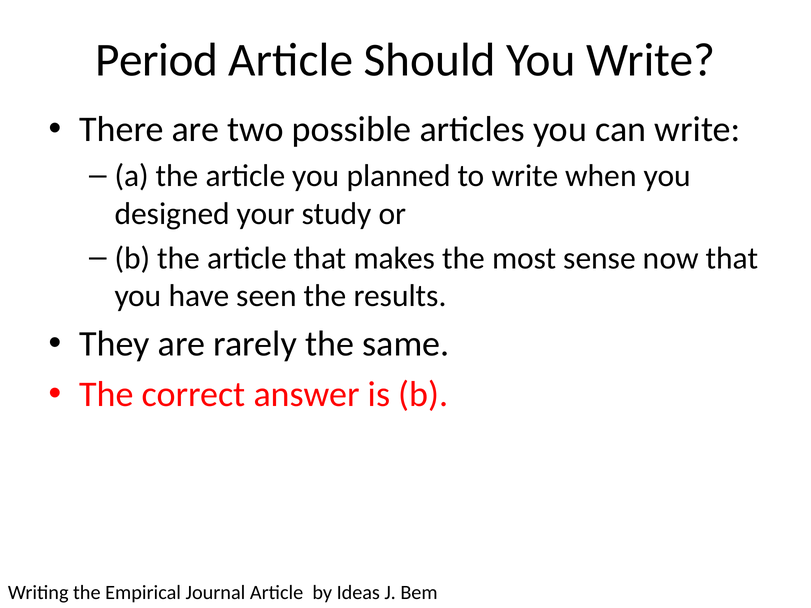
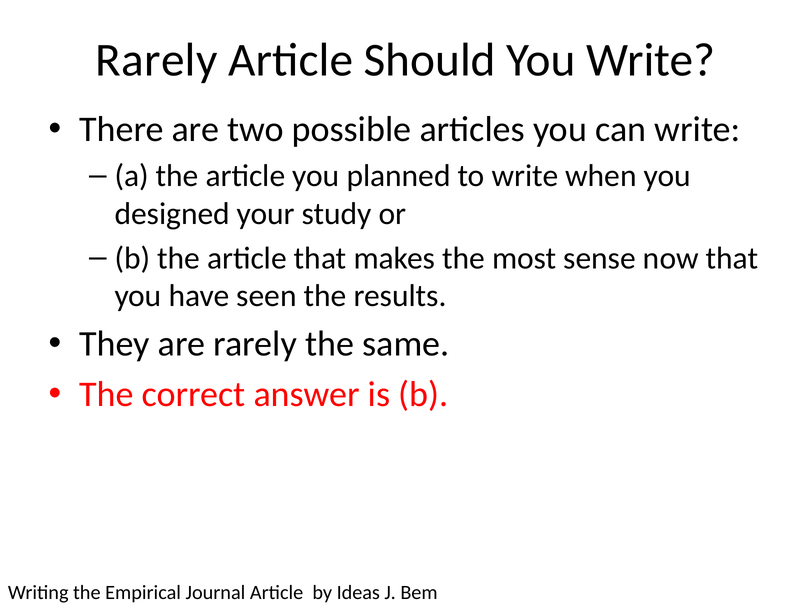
Period at (157, 60): Period -> Rarely
